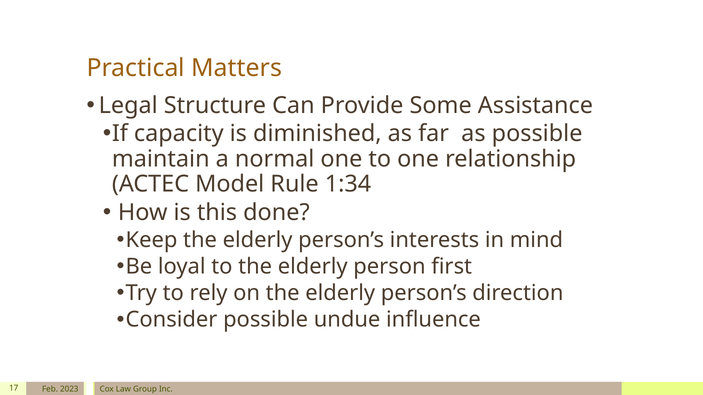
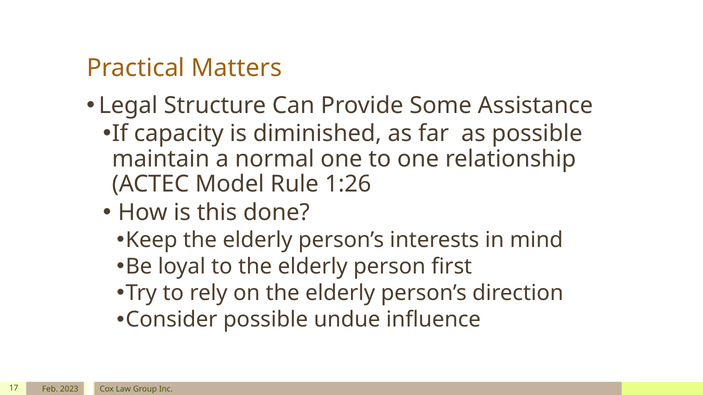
1:34: 1:34 -> 1:26
